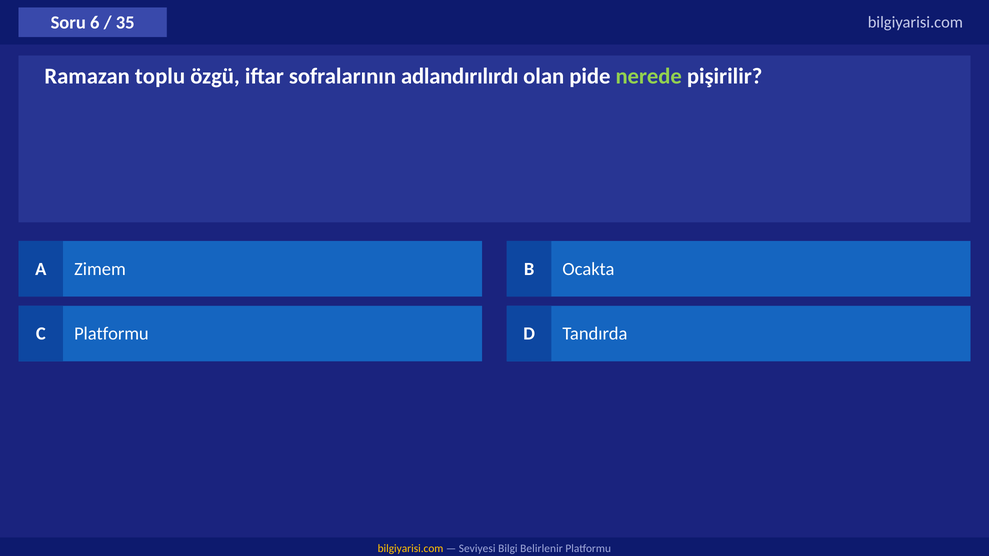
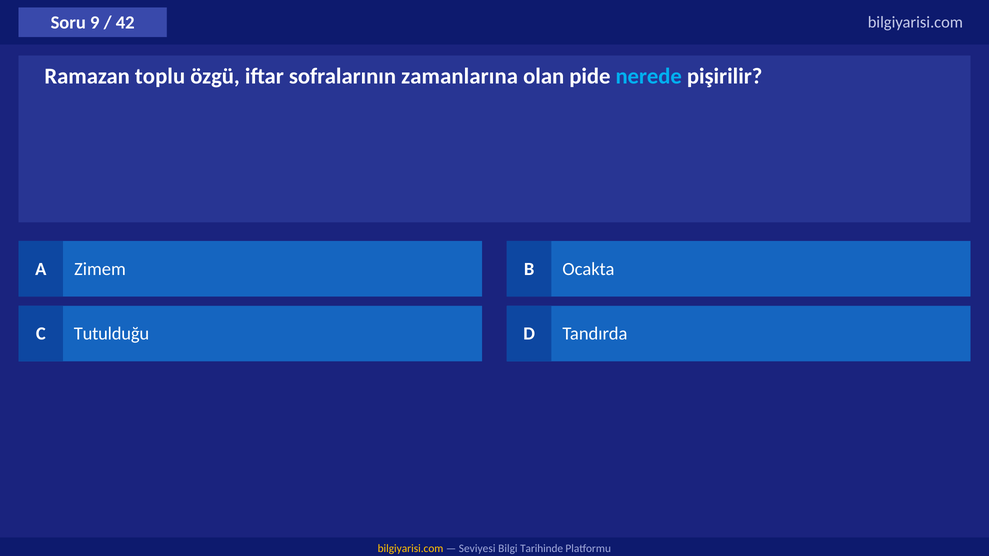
6: 6 -> 9
35: 35 -> 42
adlandırılırdı: adlandırılırdı -> zamanlarına
nerede colour: light green -> light blue
C Platformu: Platformu -> Tutulduğu
Belirlenir: Belirlenir -> Tarihinde
